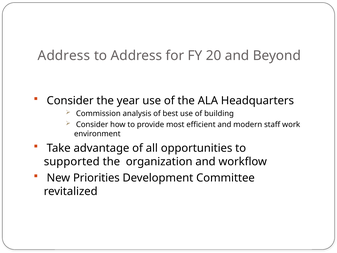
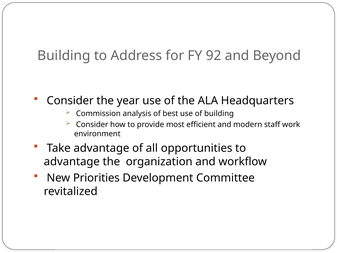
Address at (64, 56): Address -> Building
20: 20 -> 92
supported at (72, 161): supported -> advantage
